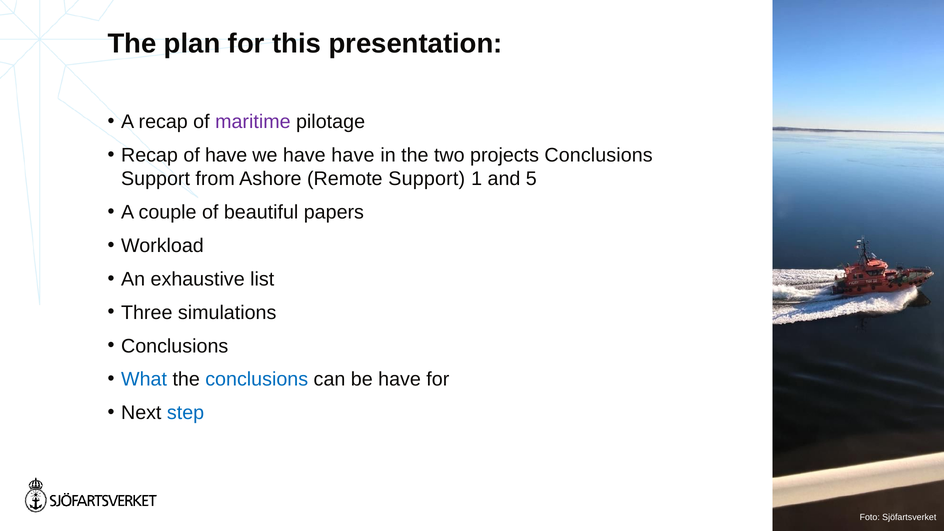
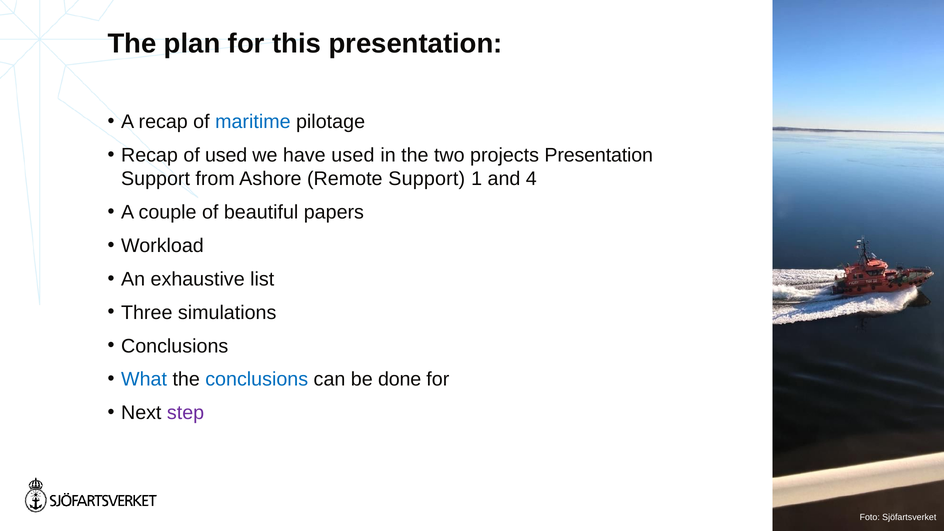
maritime colour: purple -> blue
of have: have -> used
have have: have -> used
projects Conclusions: Conclusions -> Presentation
5: 5 -> 4
be have: have -> done
step colour: blue -> purple
